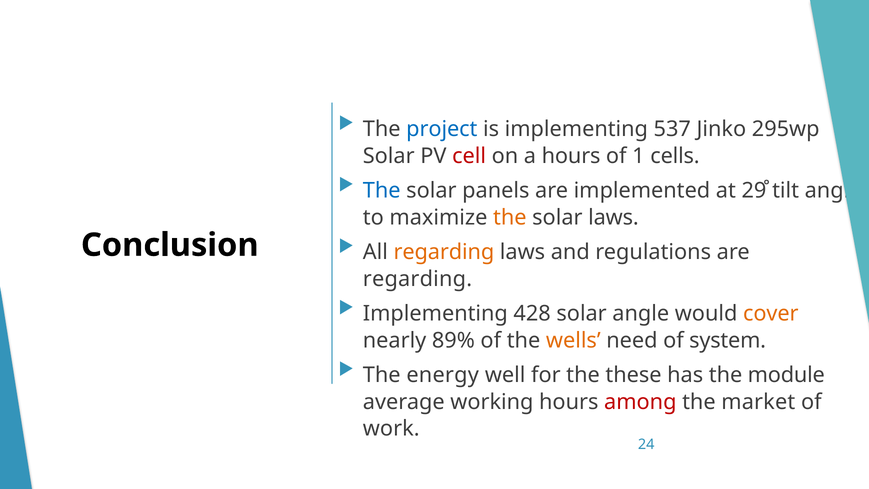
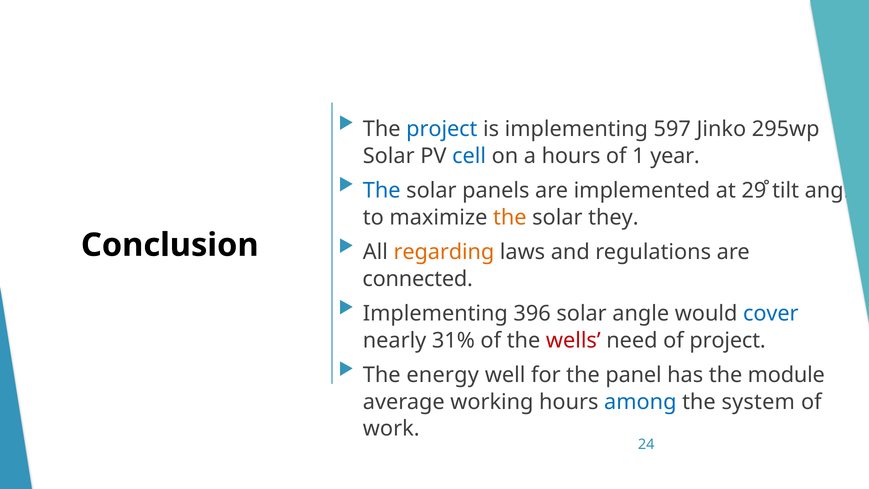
537: 537 -> 597
cell colour: red -> blue
cells: cells -> year
solar laws: laws -> they
regarding at (417, 279): regarding -> connected
428: 428 -> 396
cover colour: orange -> blue
89%: 89% -> 31%
wells colour: orange -> red
of system: system -> project
these: these -> panel
among colour: red -> blue
market: market -> system
